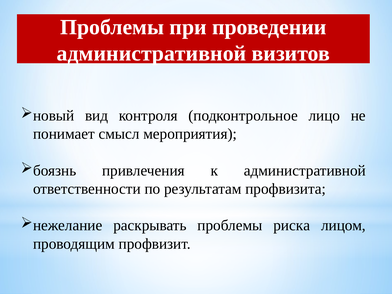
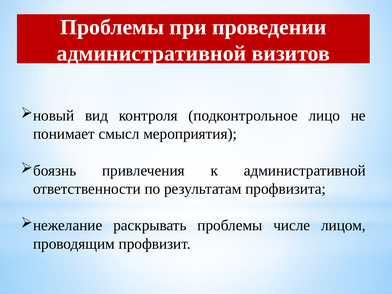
риска: риска -> числе
